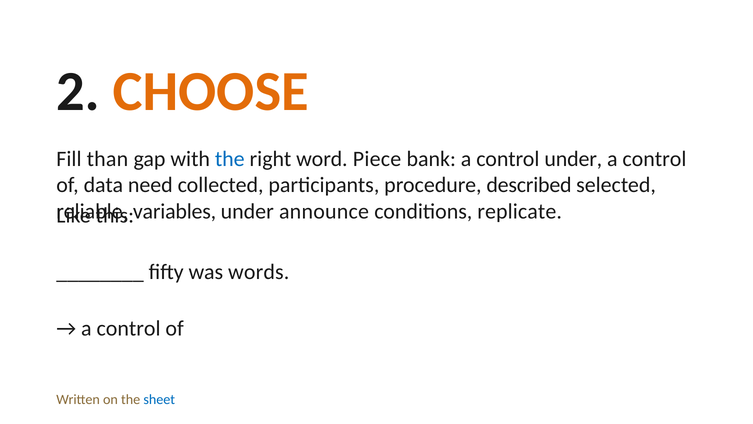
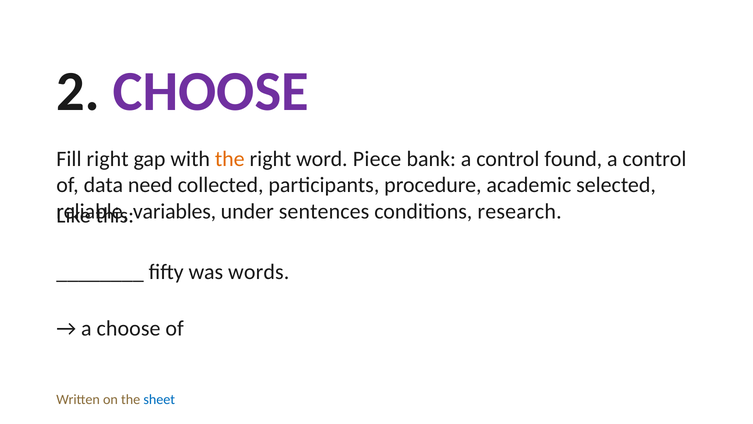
CHOOSE at (211, 91) colour: orange -> purple
Fill than: than -> right
the at (230, 159) colour: blue -> orange
control under: under -> found
described: described -> academic
announce: announce -> sentences
replicate: replicate -> research
control at (129, 328): control -> choose
